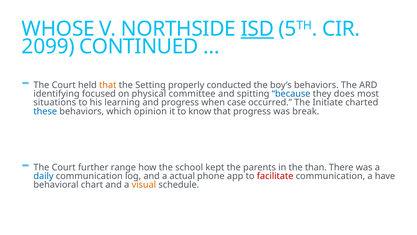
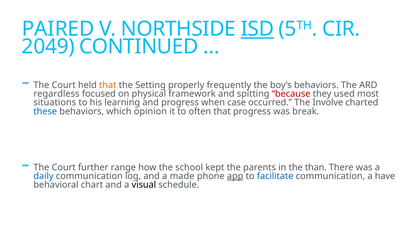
WHOSE: WHOSE -> PAIRED
2099: 2099 -> 2049
conducted: conducted -> frequently
identifying: identifying -> regardless
committee: committee -> framework
because colour: blue -> red
does: does -> used
Initiate: Initiate -> Involve
know: know -> often
actual: actual -> made
app underline: none -> present
facilitate colour: red -> blue
visual colour: orange -> black
